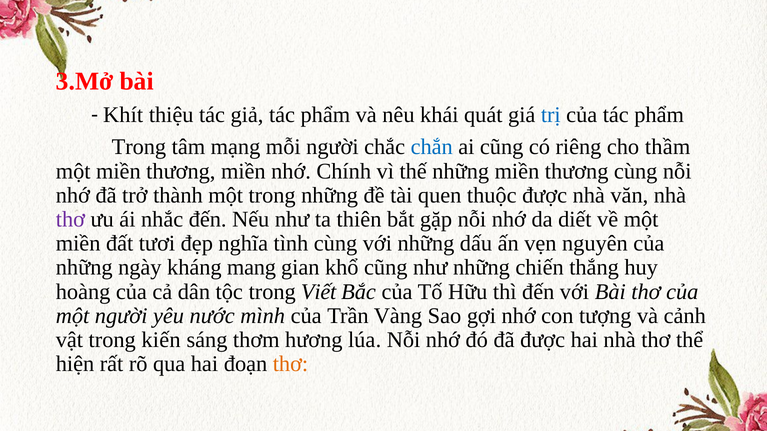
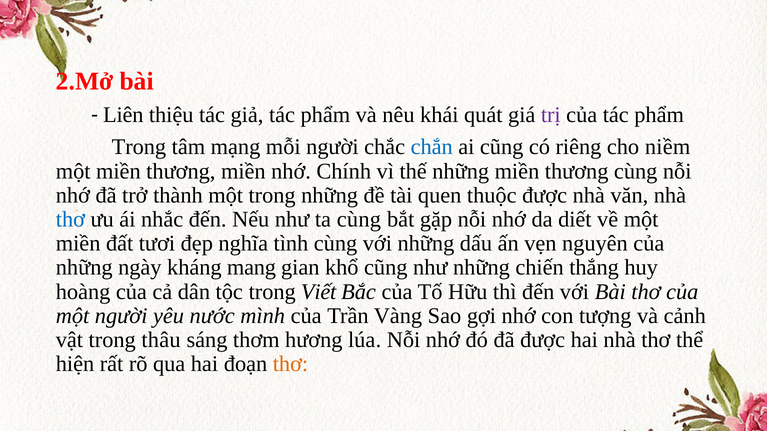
3.Mở: 3.Mở -> 2.Mở
Khít: Khít -> Liên
trị colour: blue -> purple
thầm: thầm -> niềm
thơ at (70, 220) colour: purple -> blue
ta thiên: thiên -> cùng
kiến: kiến -> thâu
